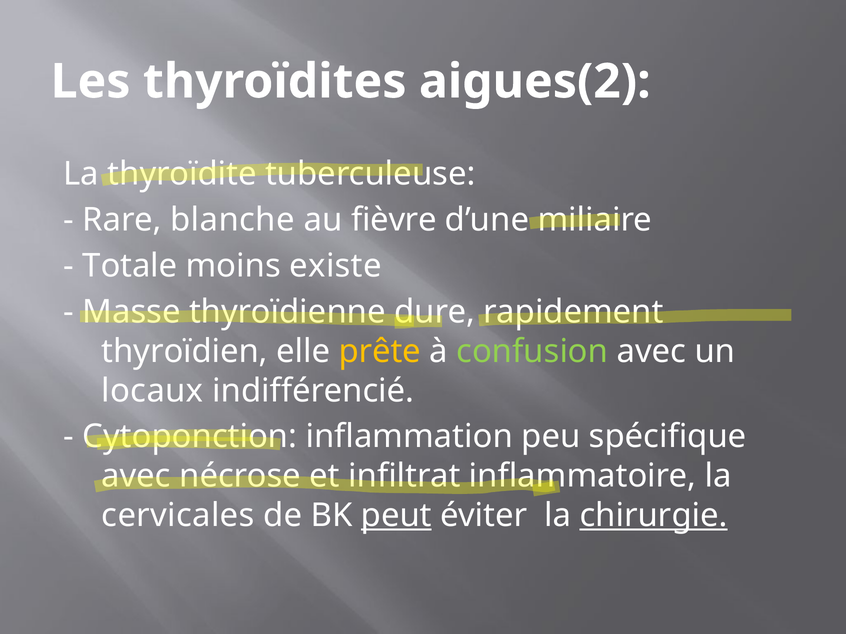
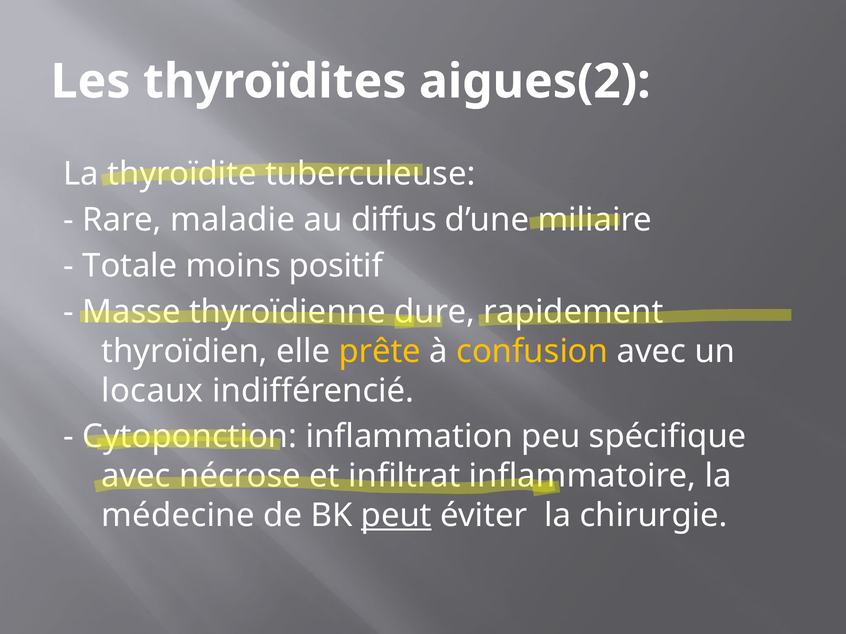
blanche: blanche -> maladie
fièvre: fièvre -> diffus
existe: existe -> positif
confusion colour: light green -> yellow
cervicales: cervicales -> médecine
chirurgie underline: present -> none
